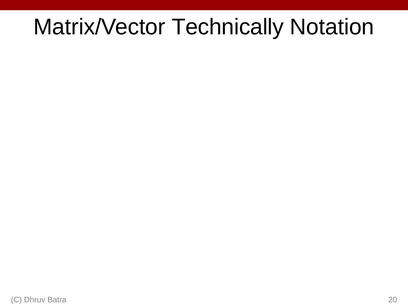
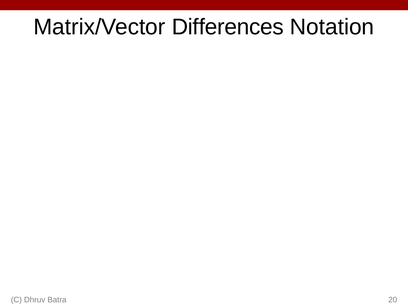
Technically: Technically -> Differences
